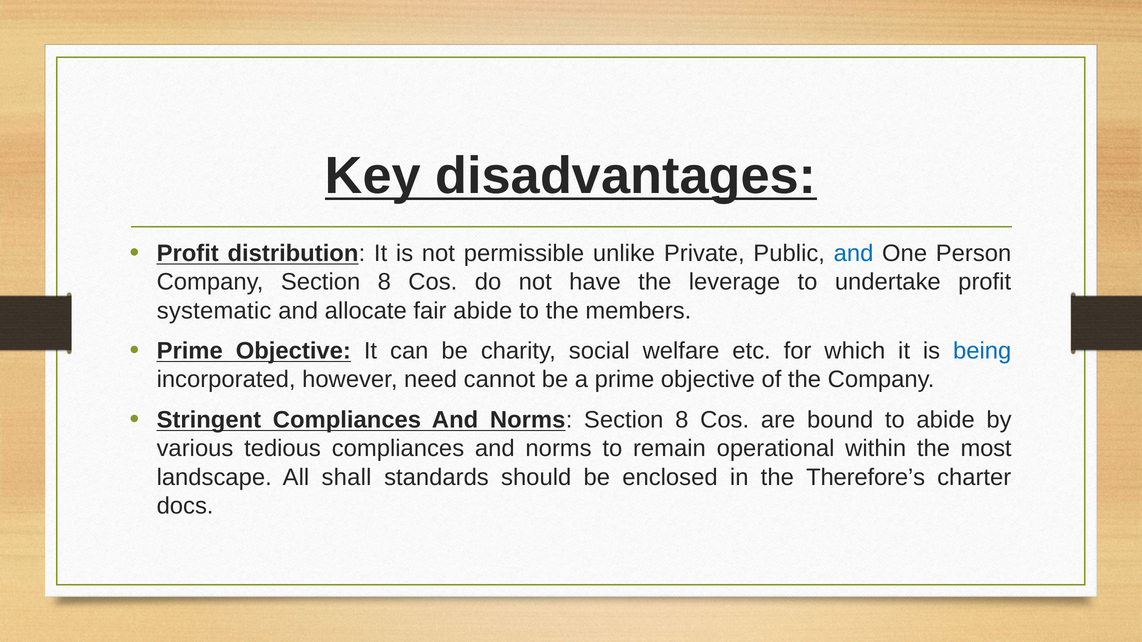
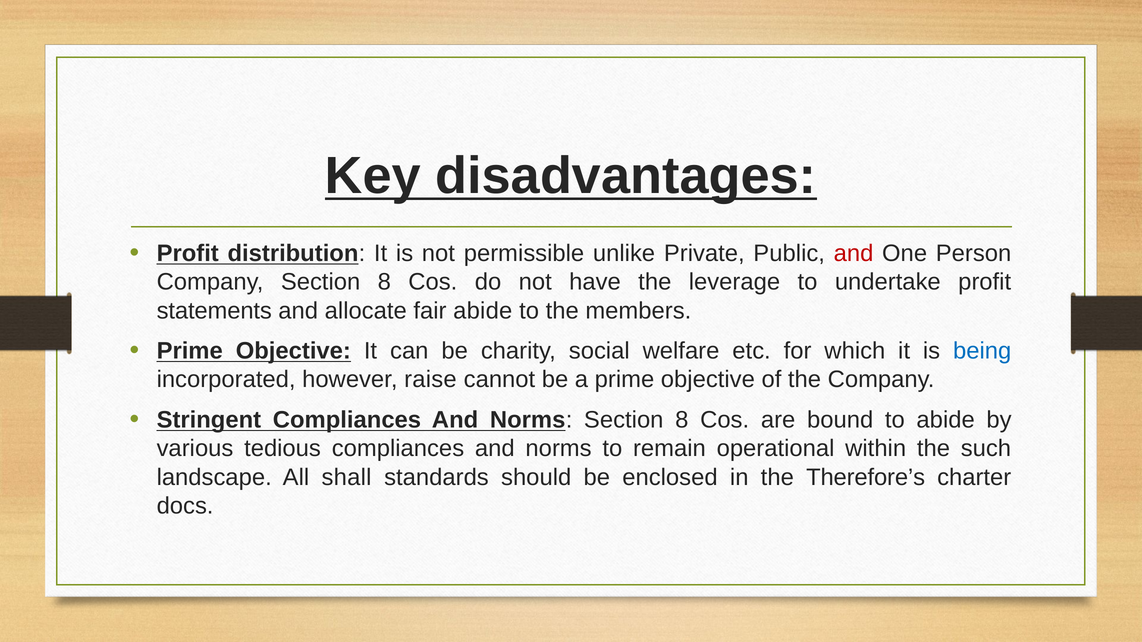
and at (853, 254) colour: blue -> red
systematic: systematic -> statements
need: need -> raise
most: most -> such
